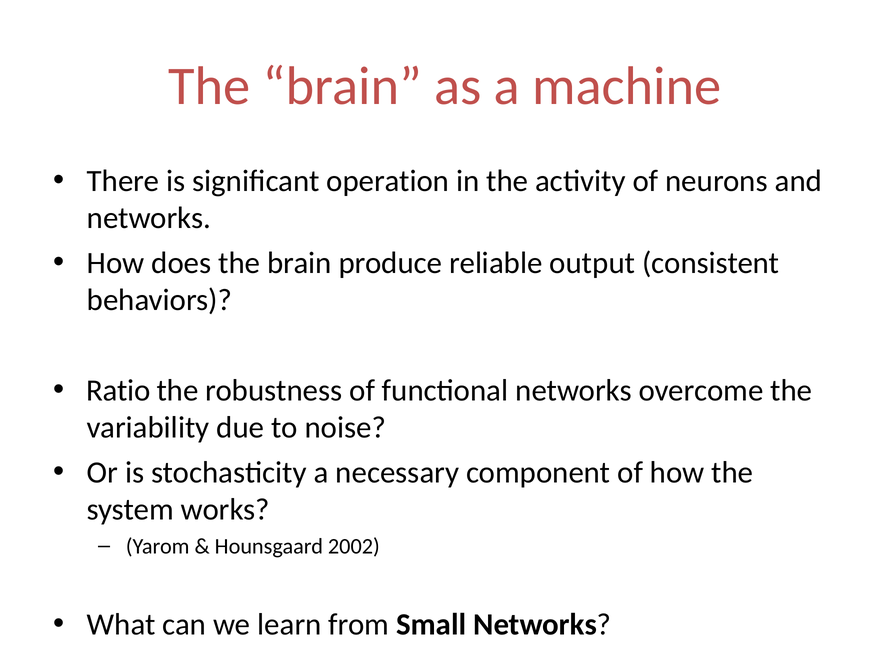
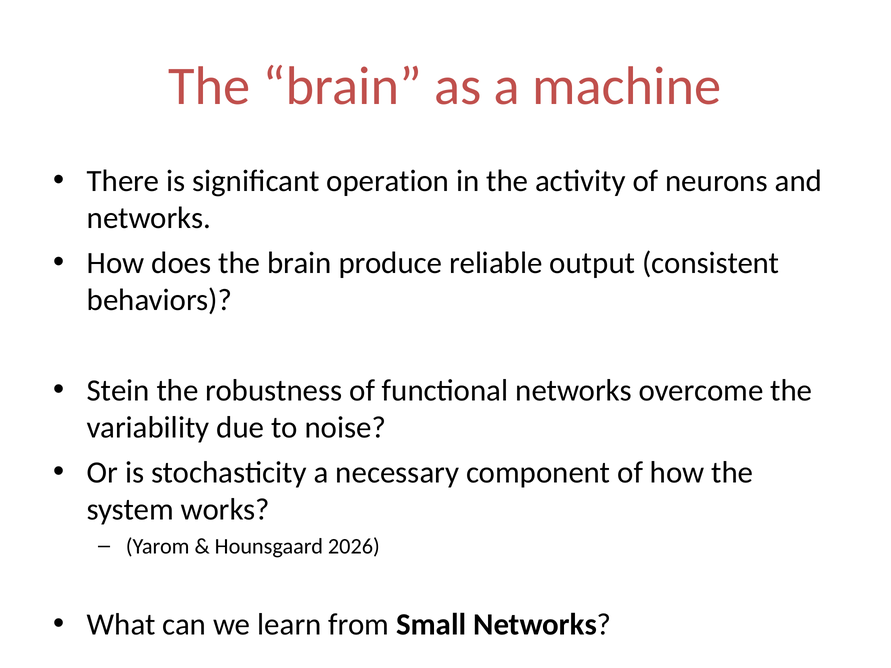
Ratio: Ratio -> Stein
2002: 2002 -> 2026
